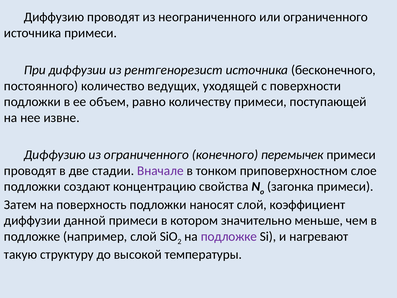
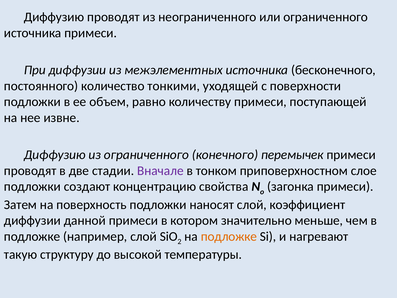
рентгенорезист: рентгенорезист -> межэлементных
ведущих: ведущих -> тонкими
подложке at (229, 236) colour: purple -> orange
